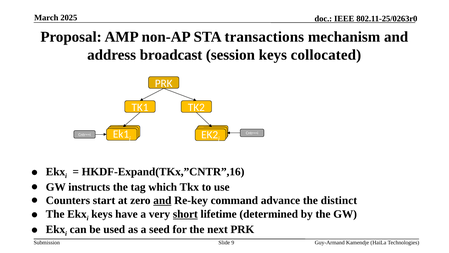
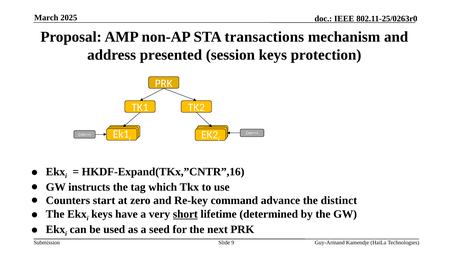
broadcast: broadcast -> presented
collocated: collocated -> protection
and at (162, 200) underline: present -> none
